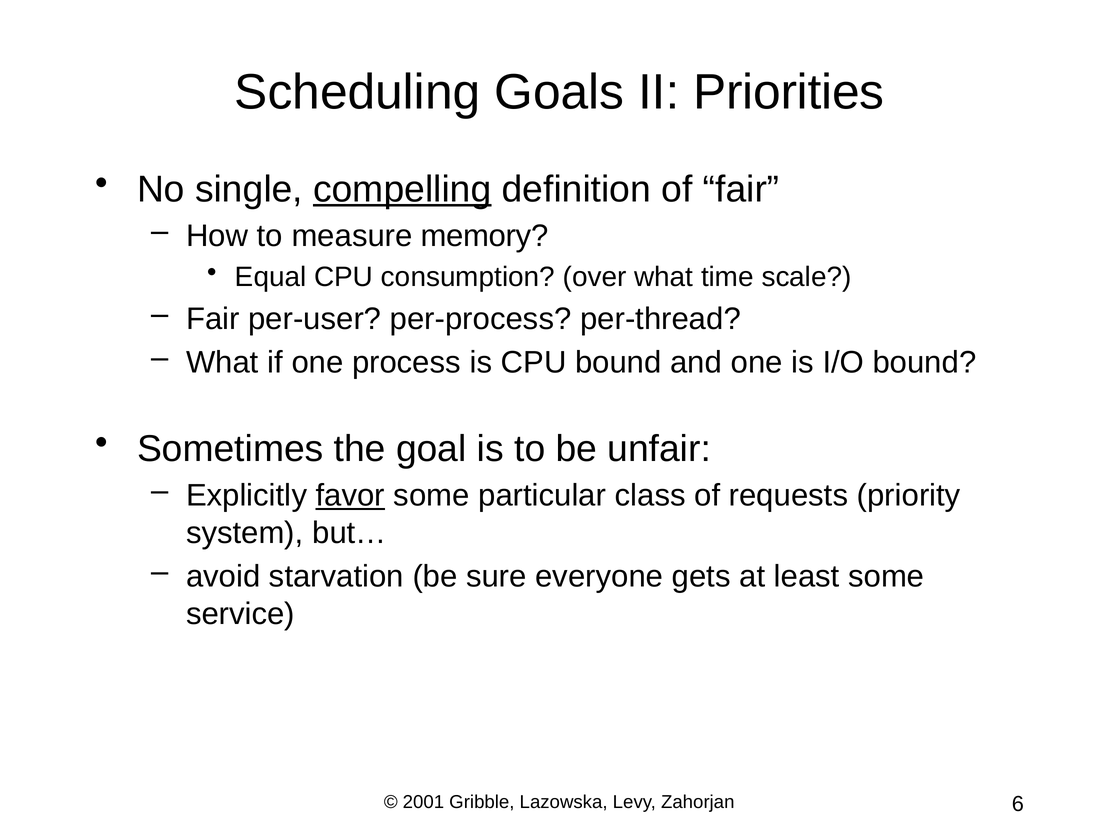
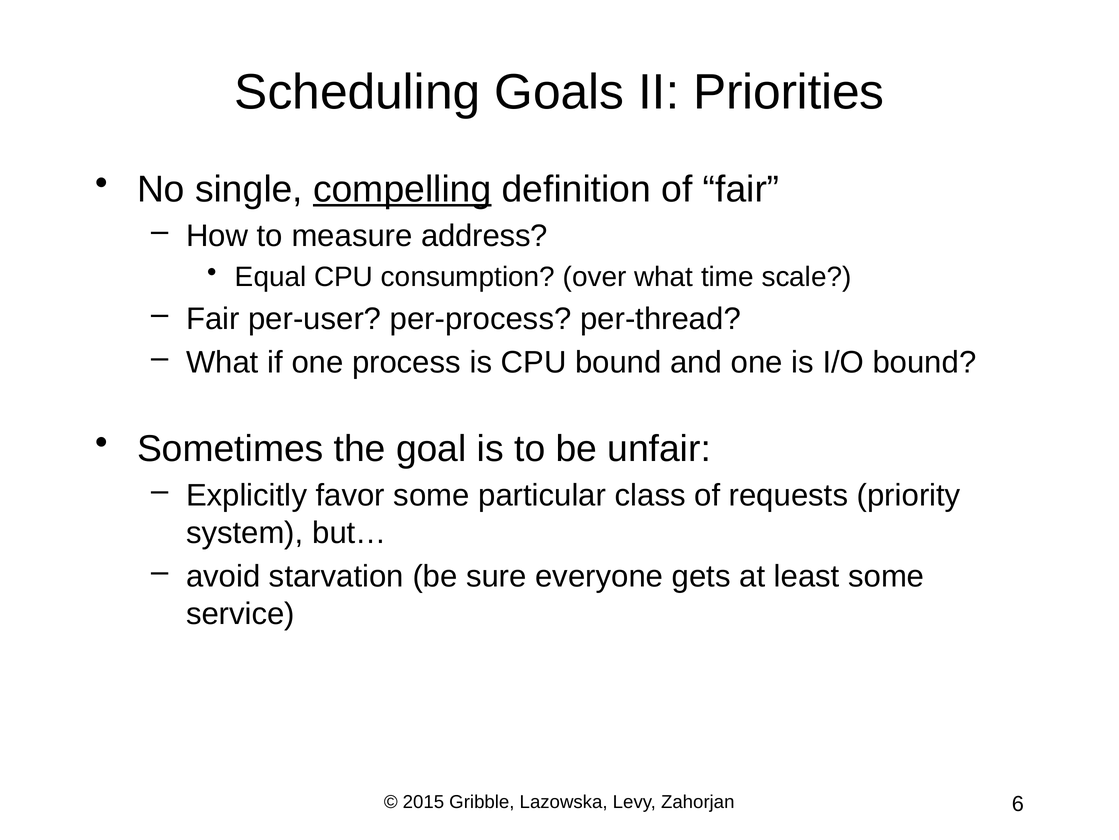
memory: memory -> address
favor underline: present -> none
2001: 2001 -> 2015
